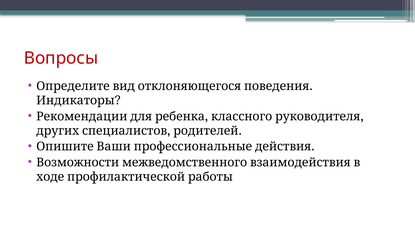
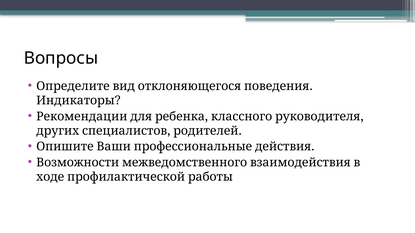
Вопросы colour: red -> black
